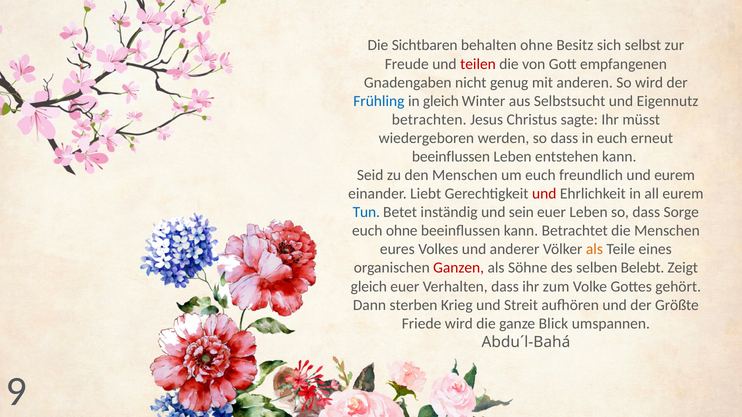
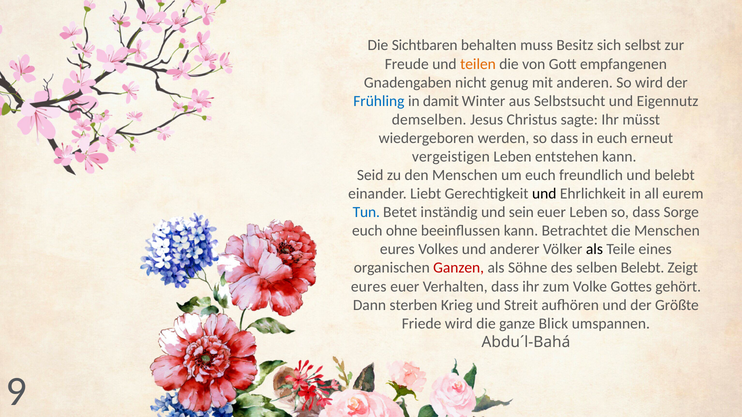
behalten ohne: ohne -> muss
teilen colour: red -> orange
in gleich: gleich -> damit
betrachten: betrachten -> demselben
beeinflussen at (451, 157): beeinflussen -> vergeistigen
und eurem: eurem -> belebt
und at (544, 194) colour: red -> black
als at (594, 250) colour: orange -> black
gleich at (369, 287): gleich -> eures
